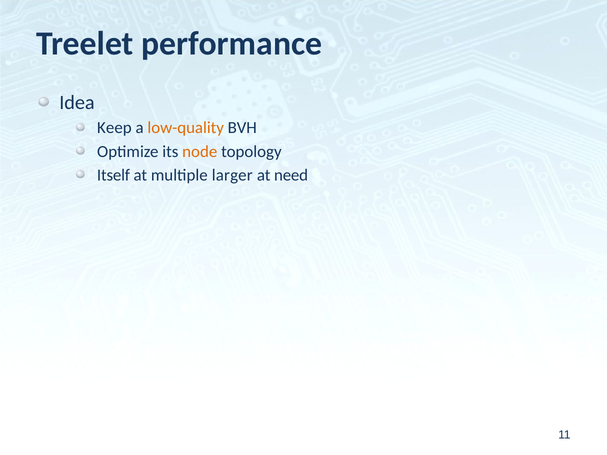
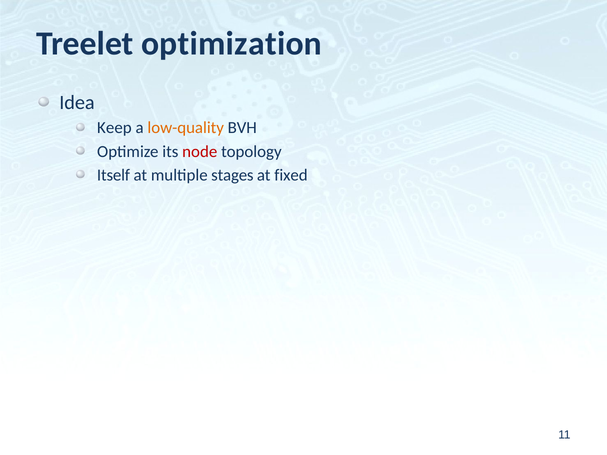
performance: performance -> optimization
node colour: orange -> red
larger: larger -> stages
need: need -> fixed
